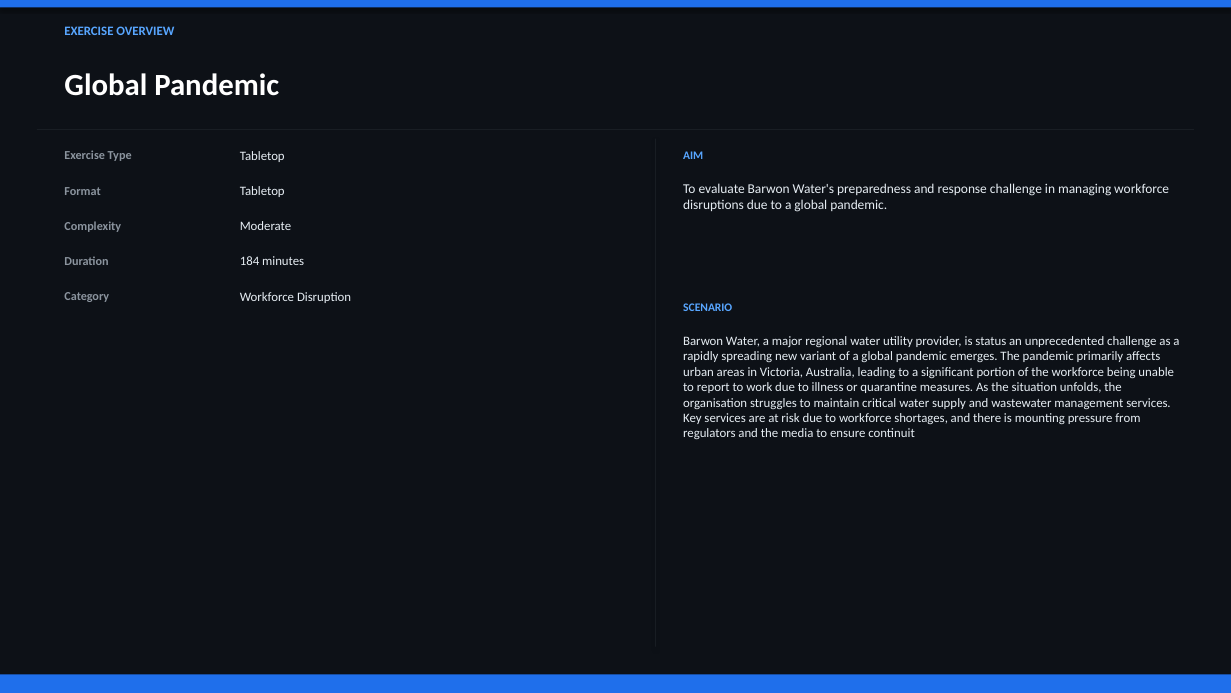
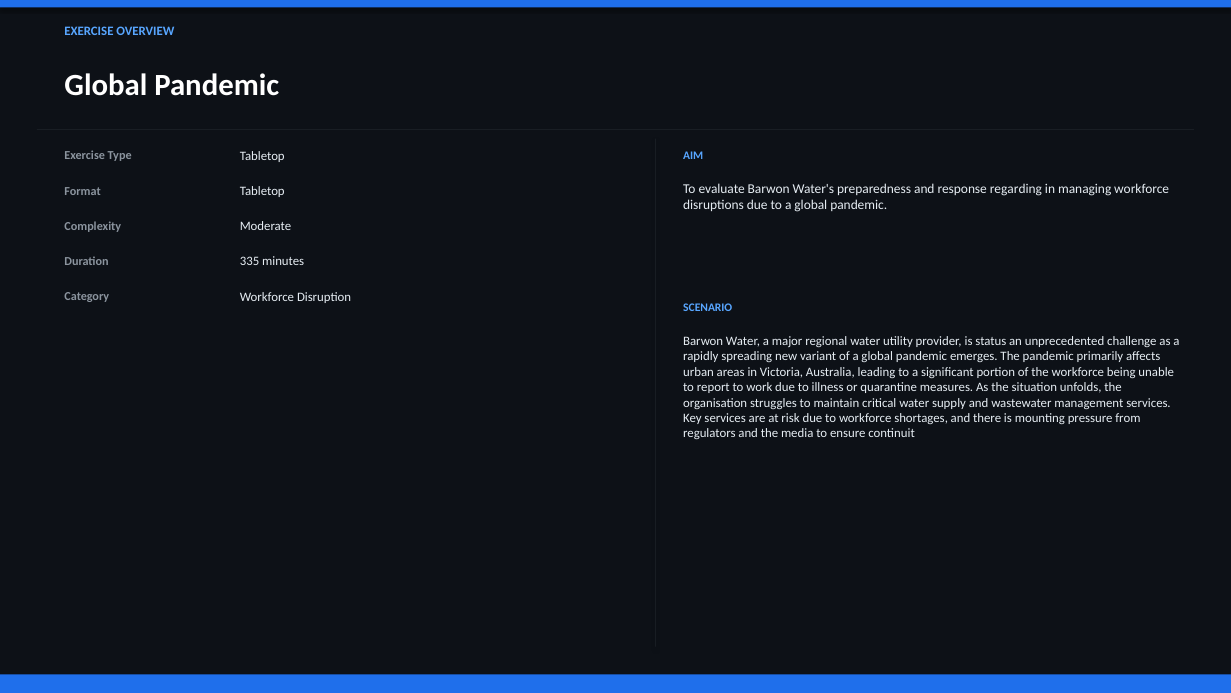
response challenge: challenge -> regarding
184: 184 -> 335
